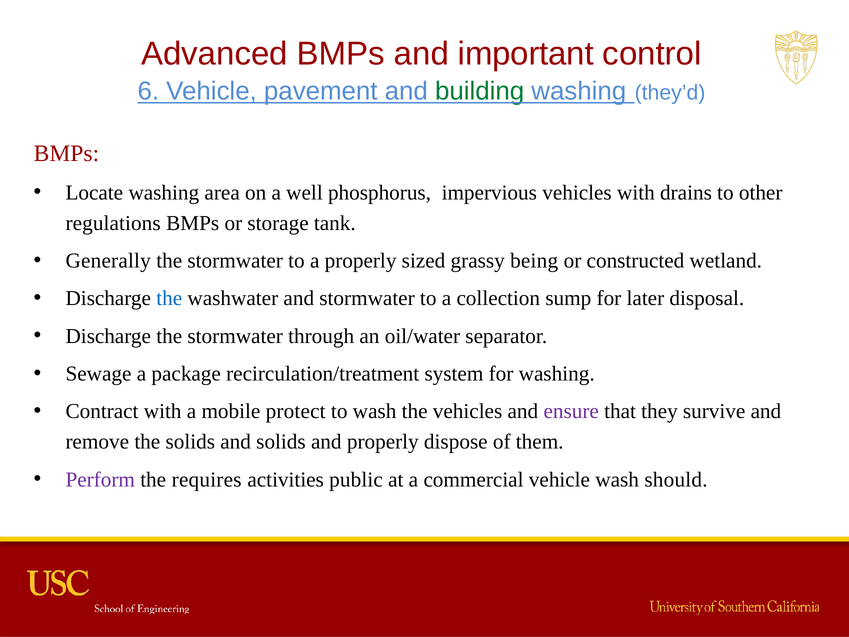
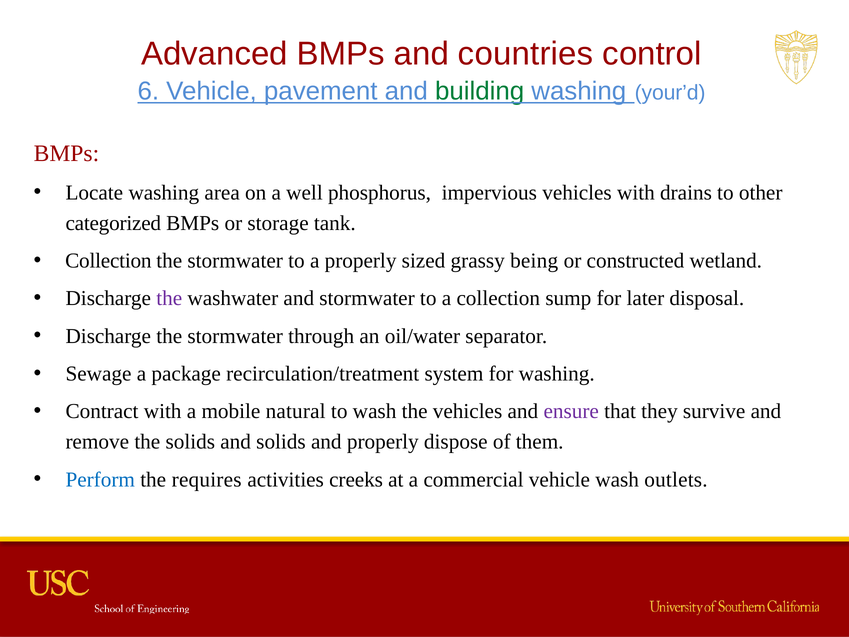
important: important -> countries
they’d: they’d -> your’d
regulations: regulations -> categorized
Generally at (108, 261): Generally -> Collection
the at (169, 298) colour: blue -> purple
protect: protect -> natural
Perform colour: purple -> blue
public: public -> creeks
should: should -> outlets
